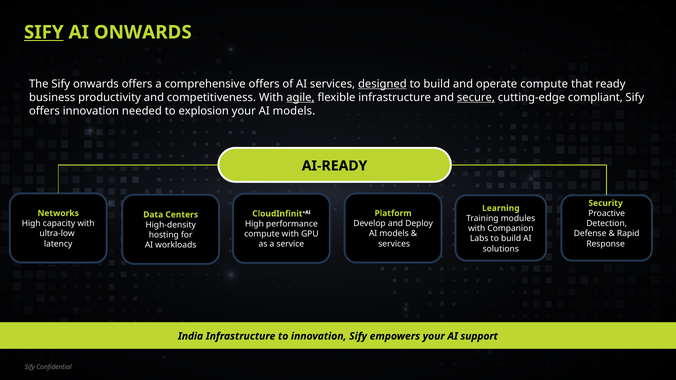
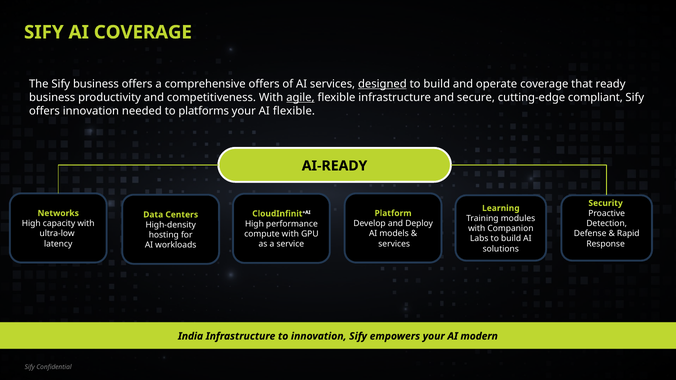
SIFY at (44, 32) underline: present -> none
AI ONWARDS: ONWARDS -> COVERAGE
Sify onwards: onwards -> business
operate compute: compute -> coverage
secure underline: present -> none
explosion: explosion -> platforms
your AI models: models -> flexible
support: support -> modern
